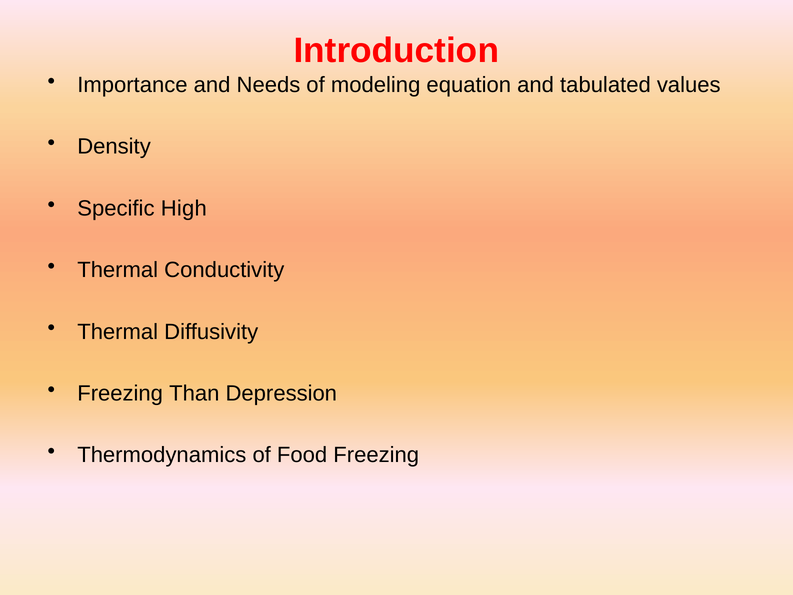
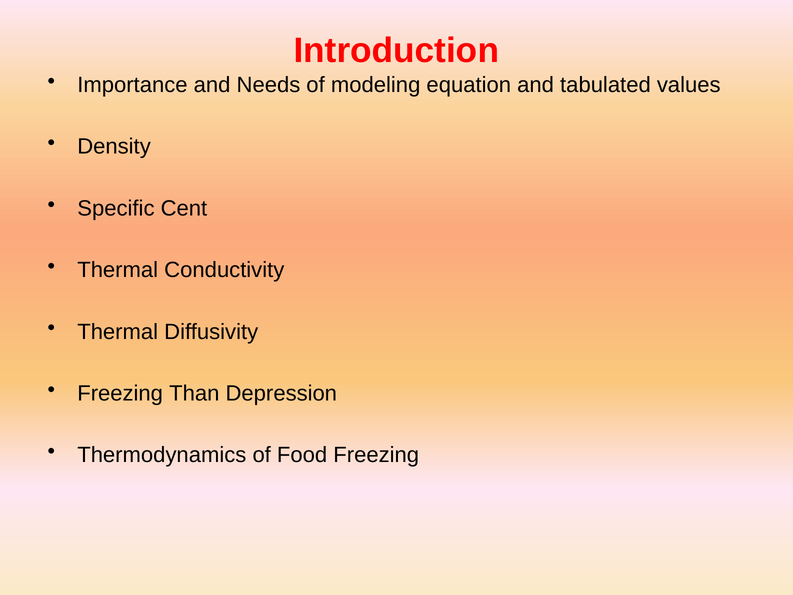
High: High -> Cent
